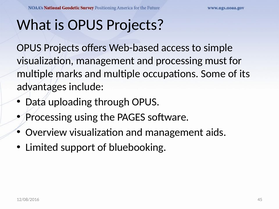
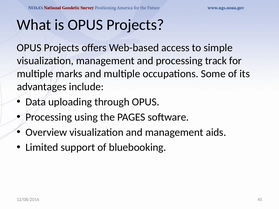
must: must -> track
